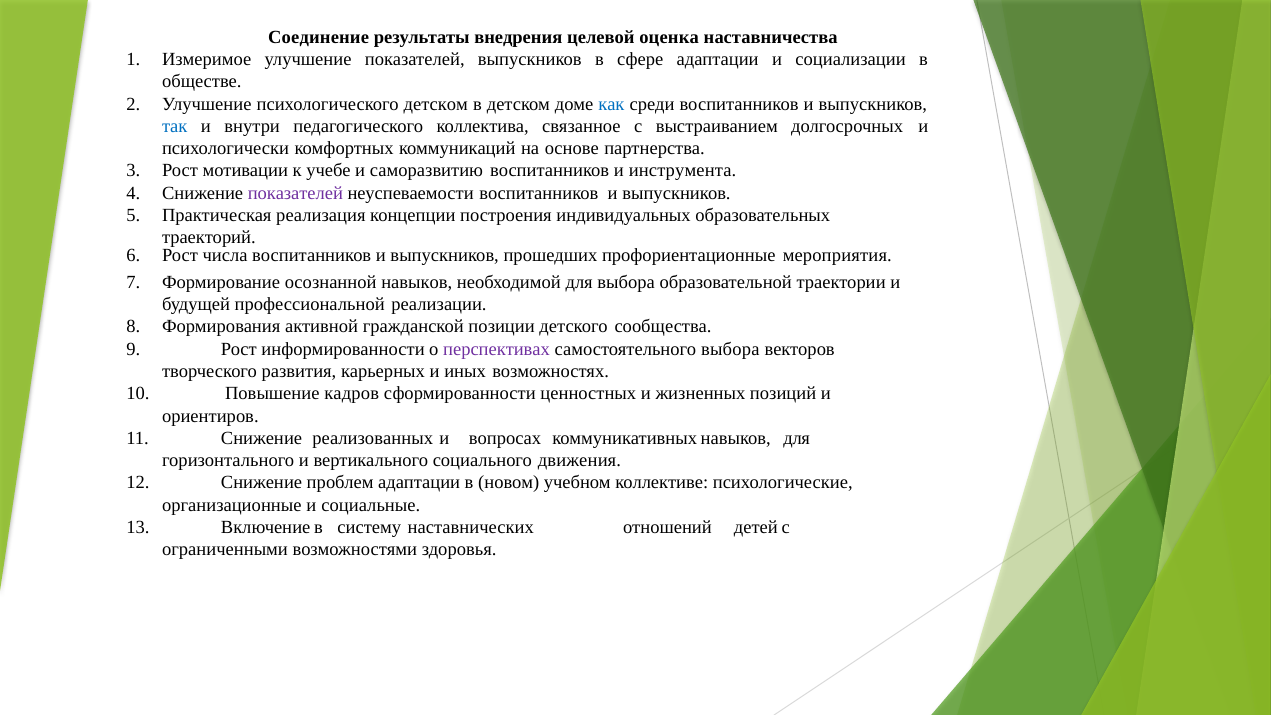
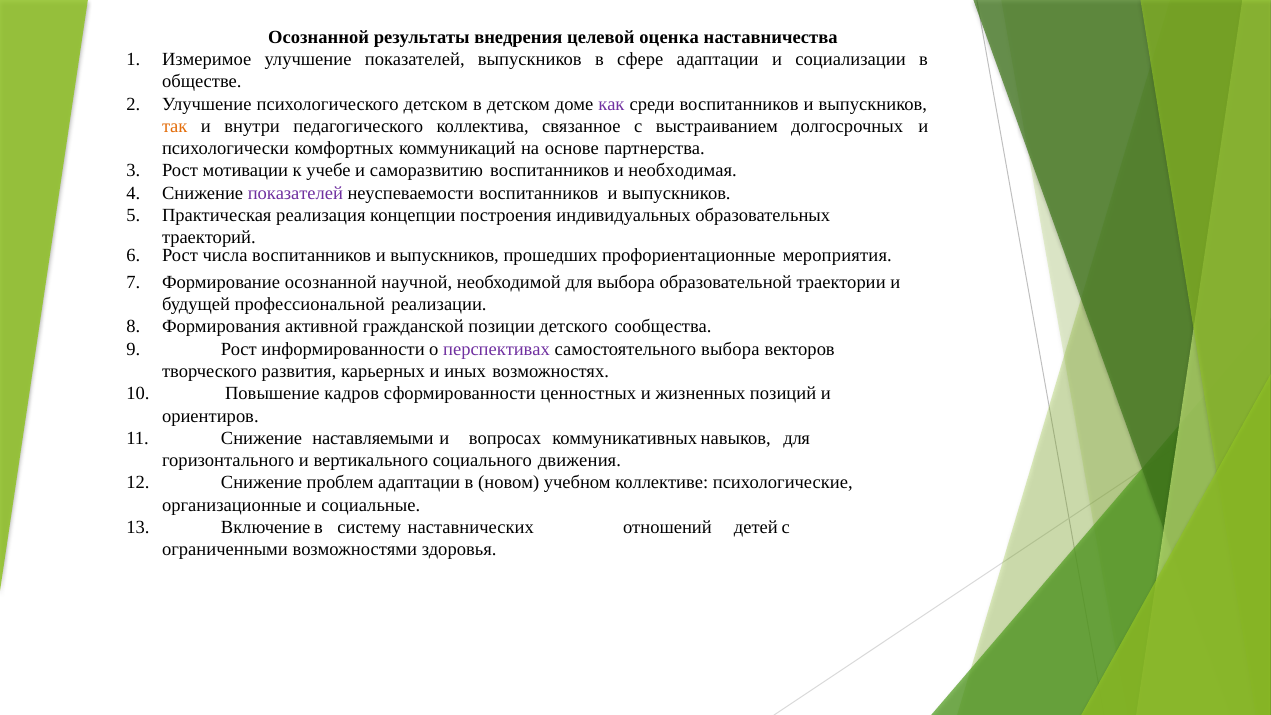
Соединение at (319, 37): Соединение -> Осознанной
как colour: blue -> purple
так colour: blue -> orange
инструмента: инструмента -> необходимая
навыков: навыков -> научной
реализованных: реализованных -> наставляемыми
